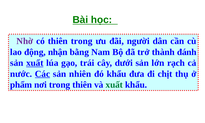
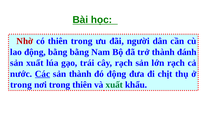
Nhờ colour: purple -> red
động nhận: nhận -> bằng
xuất at (35, 63) underline: present -> none
cây dưới: dưới -> rạch
sản nhiên: nhiên -> thành
đó khẩu: khẩu -> động
phẩm at (21, 85): phẩm -> trong
